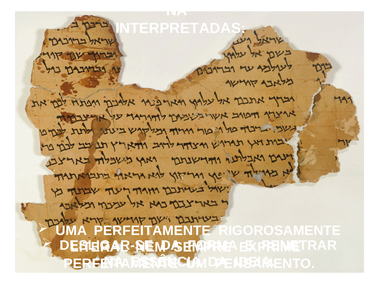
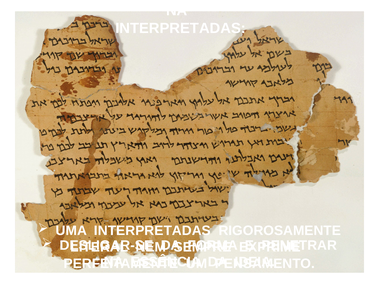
UMA PERFEITAMENTE: PERFEITAMENTE -> INTERPRETADAS
